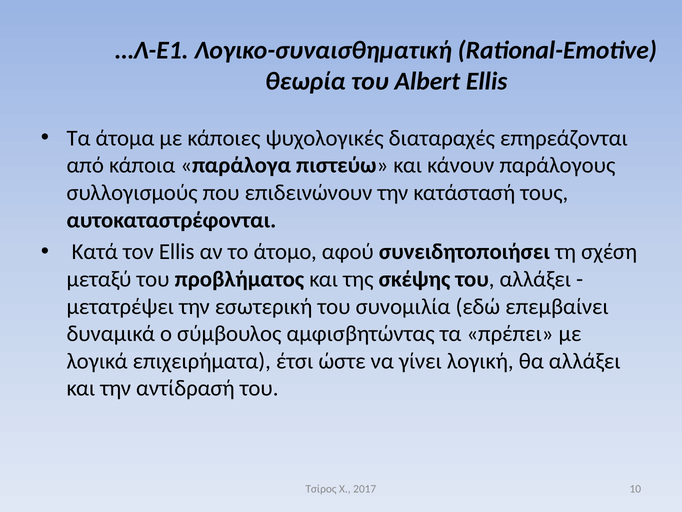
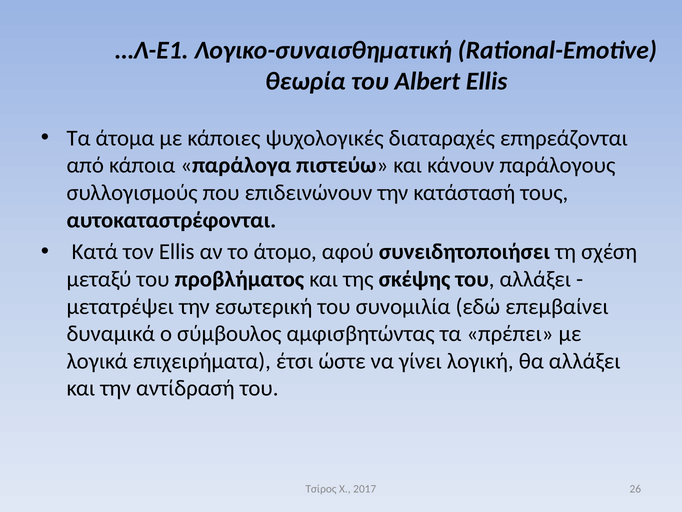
10: 10 -> 26
